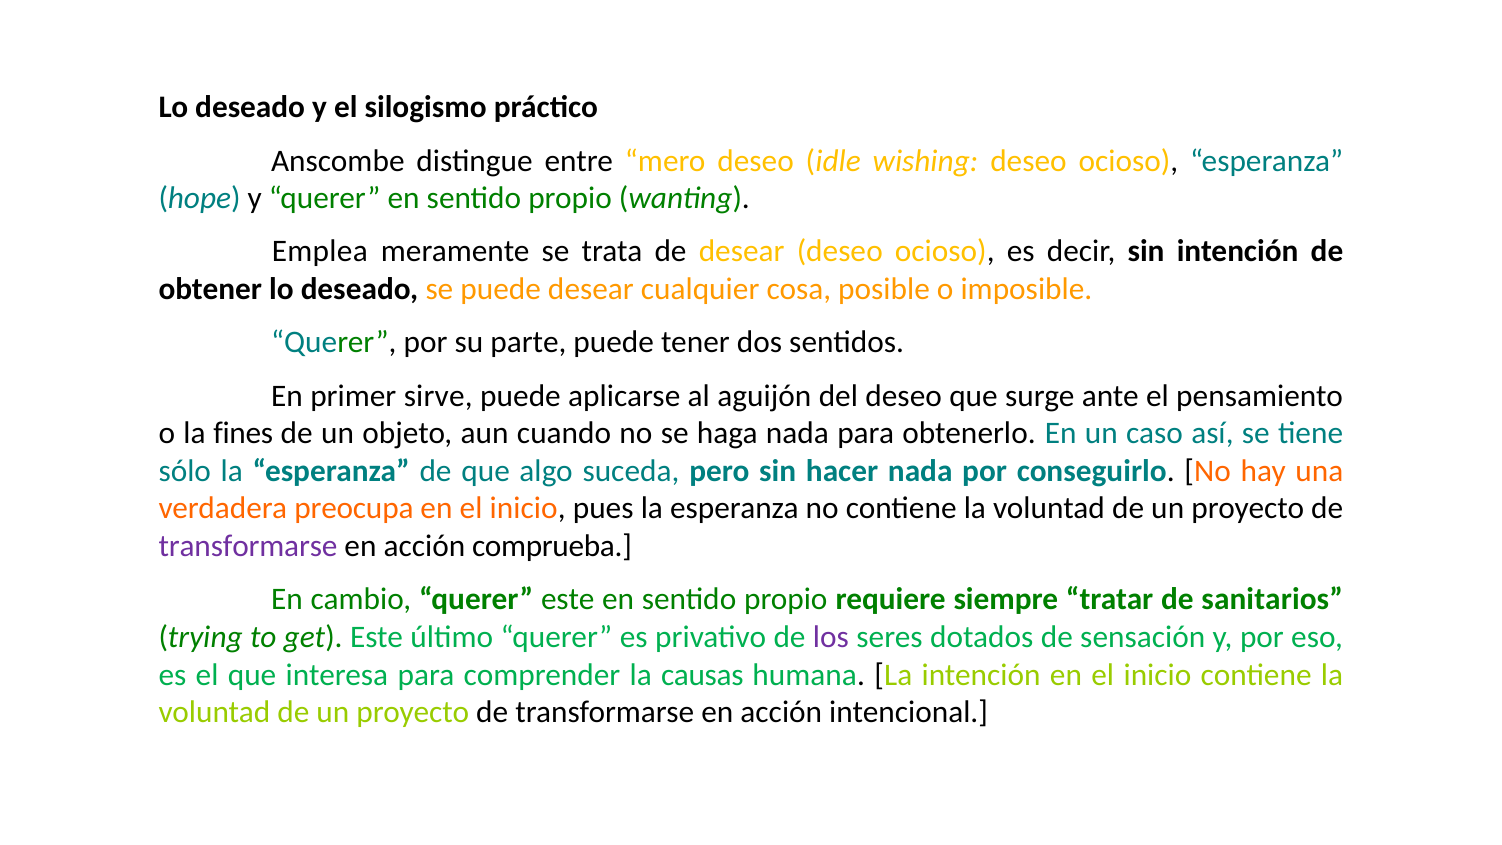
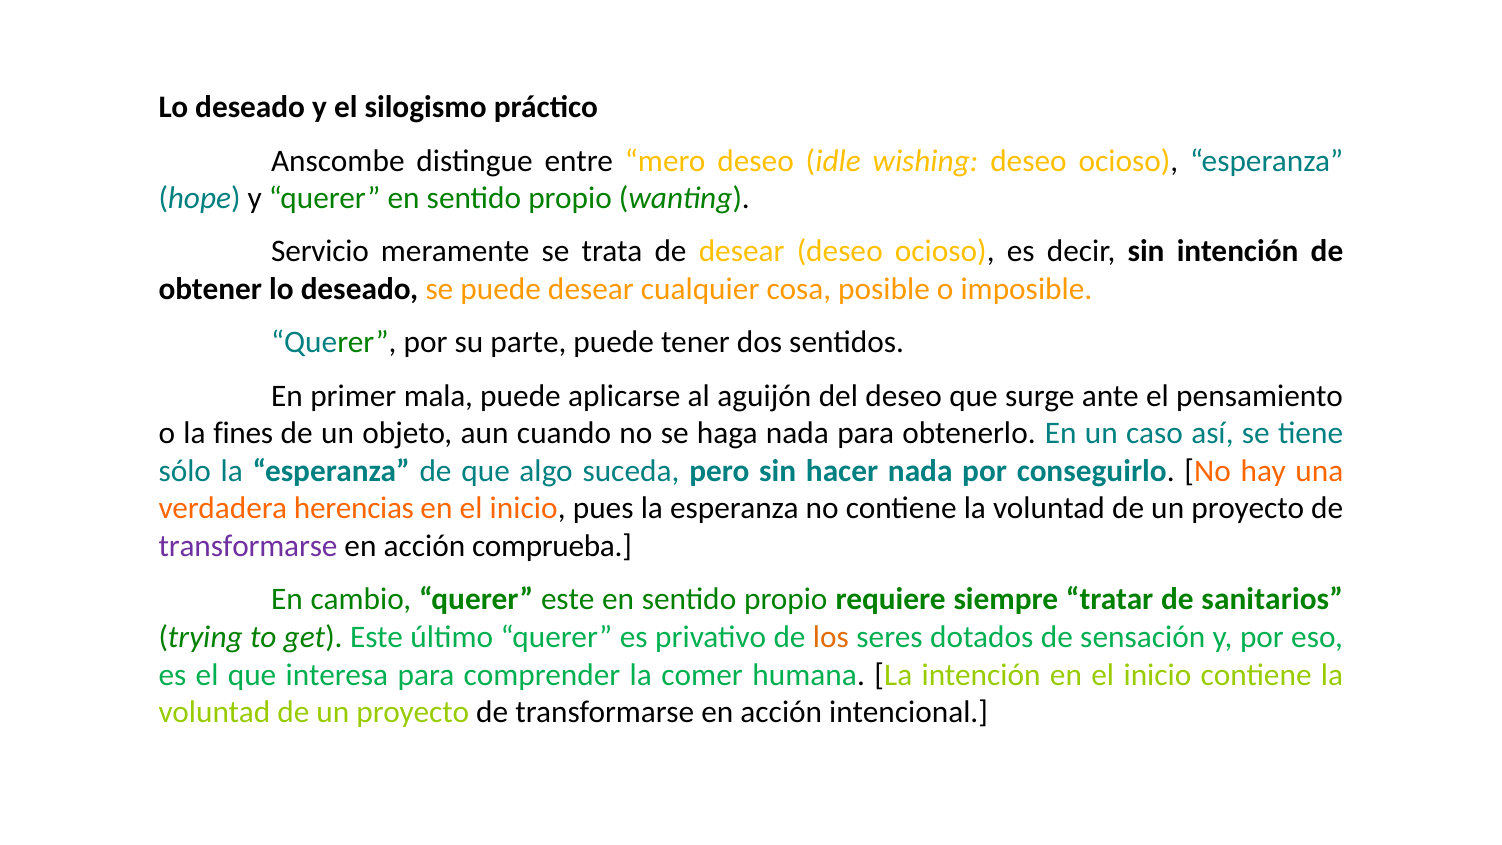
Emplea: Emplea -> Servicio
sirve: sirve -> mala
preocupa: preocupa -> herencias
los colour: purple -> orange
causas: causas -> comer
